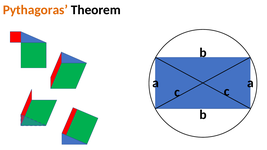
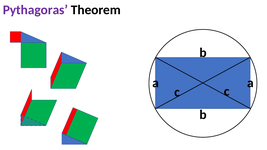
Pythagoras colour: orange -> purple
